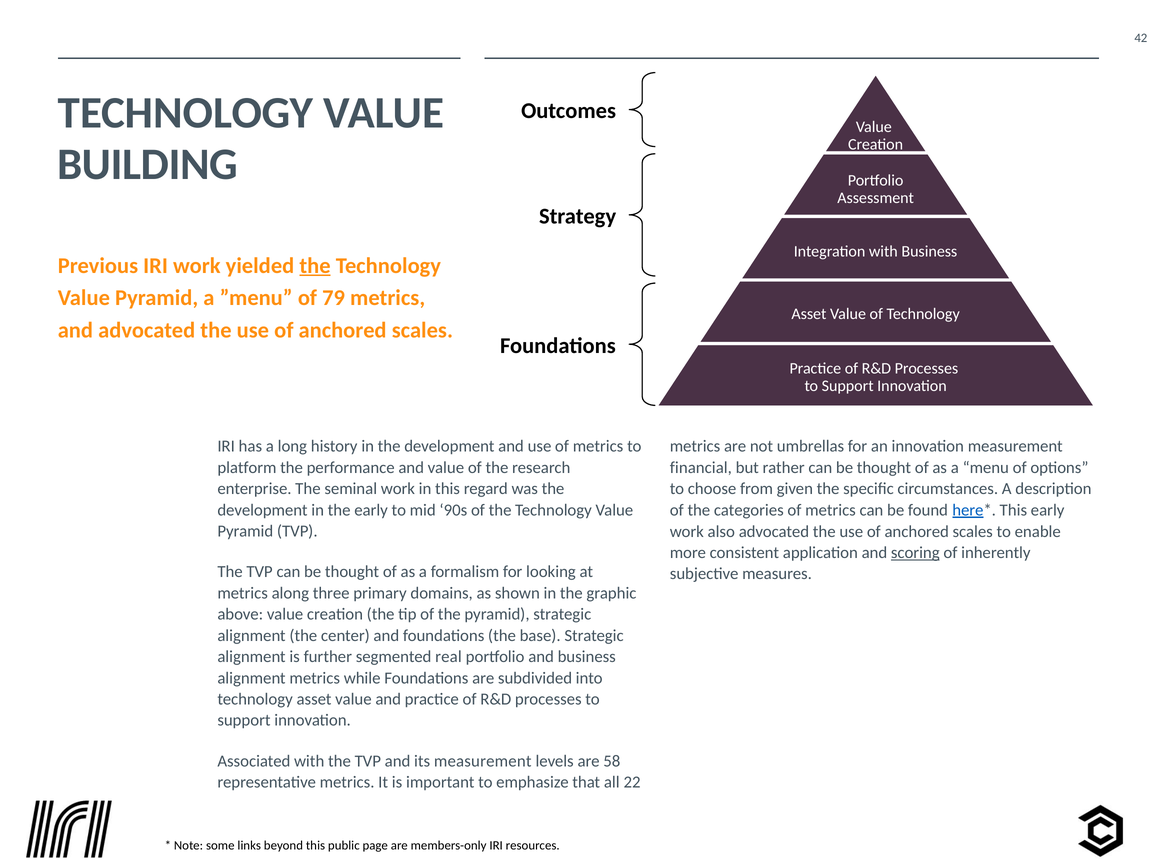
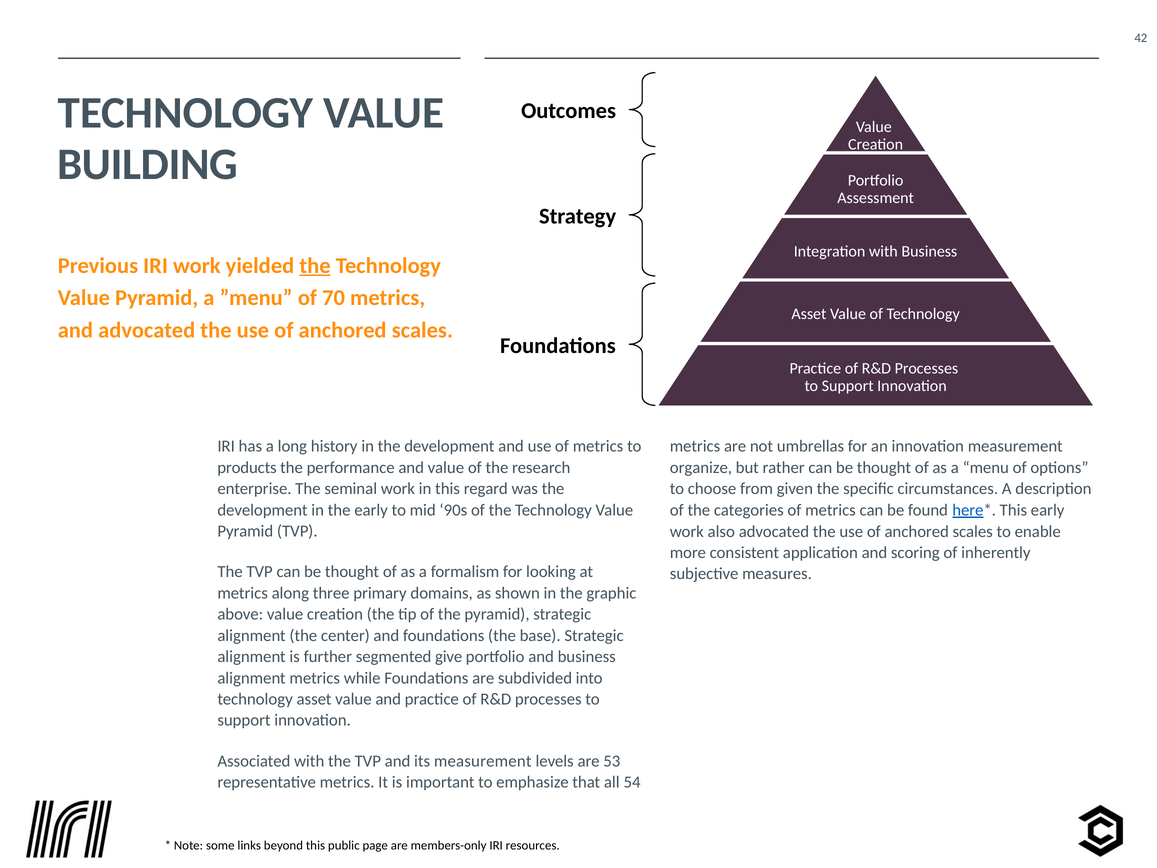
79: 79 -> 70
platform: platform -> products
financial: financial -> organize
scoring underline: present -> none
real: real -> give
58: 58 -> 53
22: 22 -> 54
